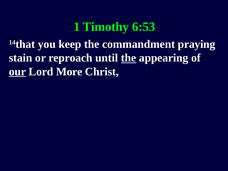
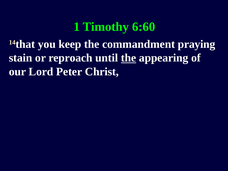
6:53: 6:53 -> 6:60
our underline: present -> none
More: More -> Peter
